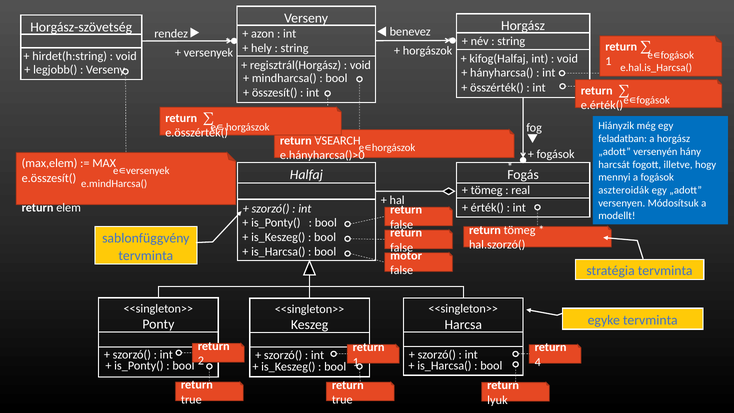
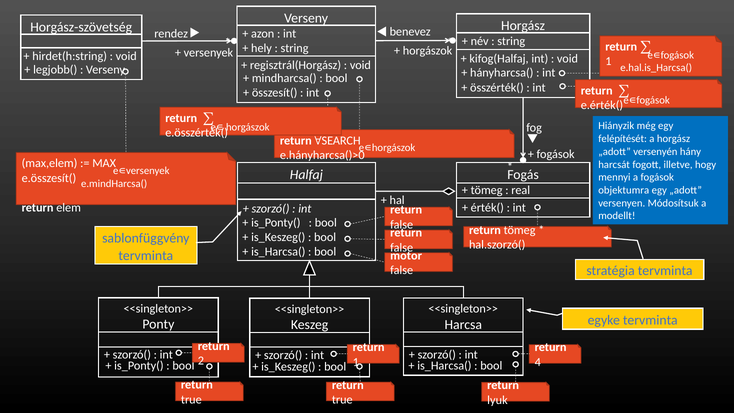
feladatban: feladatban -> felépítését
aszteroidák: aszteroidák -> objektumra
